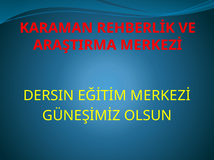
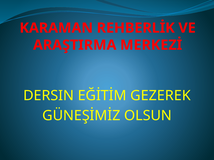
EĞİTİM MERKEZİ: MERKEZİ -> GEZEREK
